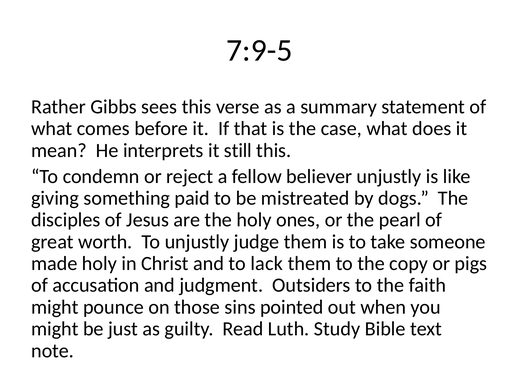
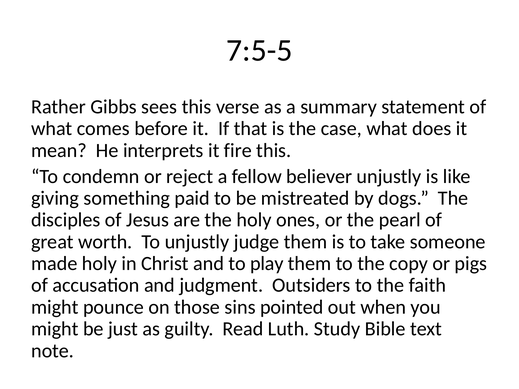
7:9-5: 7:9-5 -> 7:5-5
still: still -> fire
lack: lack -> play
